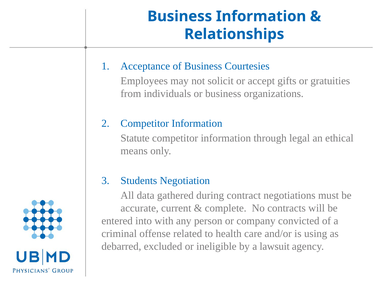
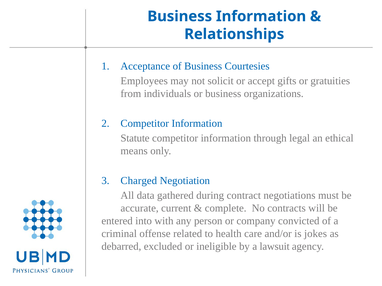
Students: Students -> Charged
using: using -> jokes
